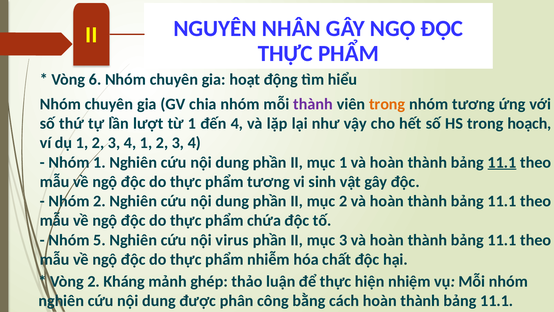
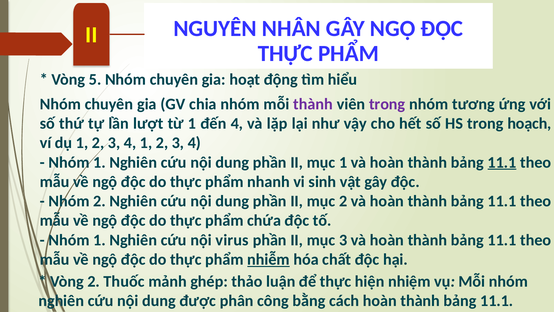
6: 6 -> 5
trong at (387, 104) colour: orange -> purple
phẩm tương: tương -> nhanh
5 at (99, 240): 5 -> 1
nhiễm underline: none -> present
Kháng: Kháng -> Thuốc
